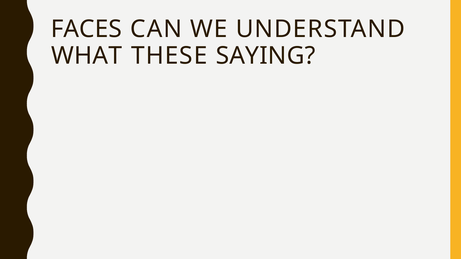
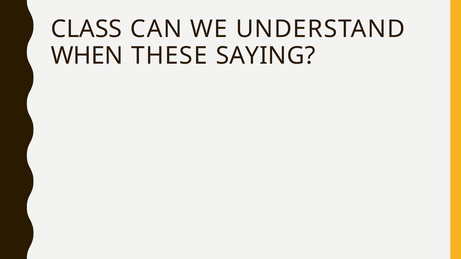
FACES: FACES -> CLASS
WHAT: WHAT -> WHEN
